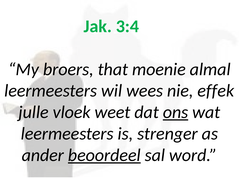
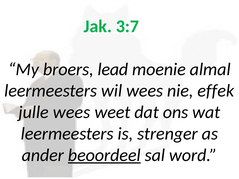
3:4: 3:4 -> 3:7
that: that -> lead
julle vloek: vloek -> wees
ons underline: present -> none
